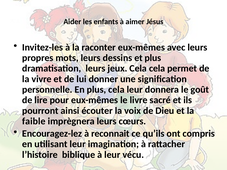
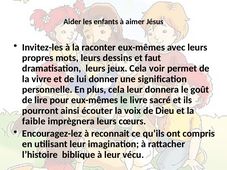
et plus: plus -> faut
Cela cela: cela -> voir
